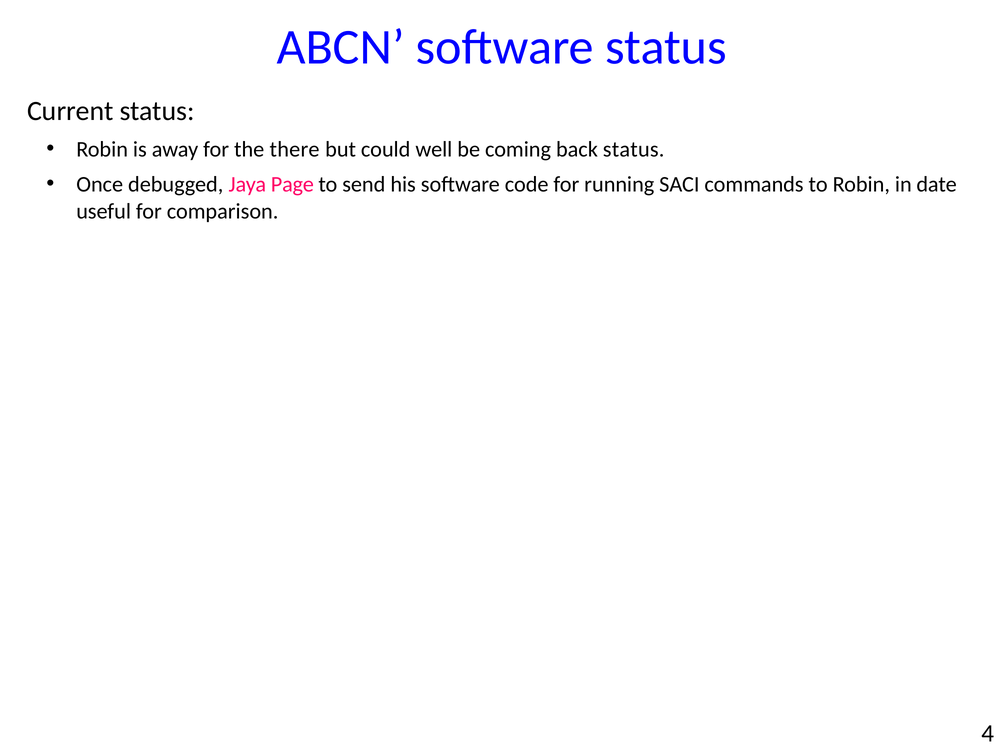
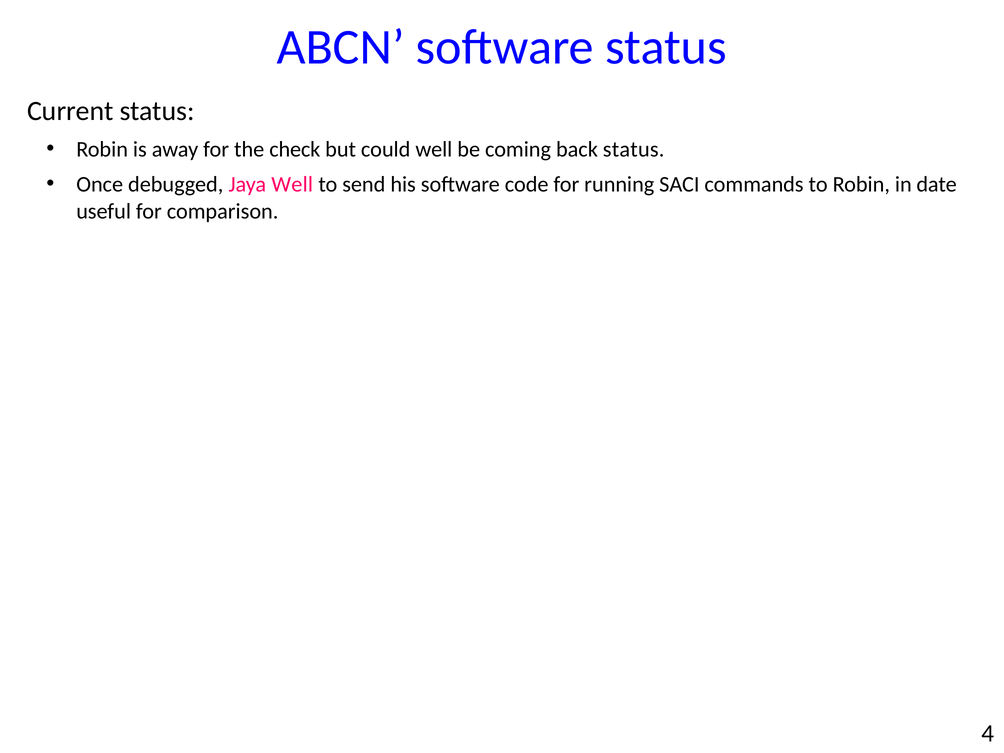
there: there -> check
Jaya Page: Page -> Well
